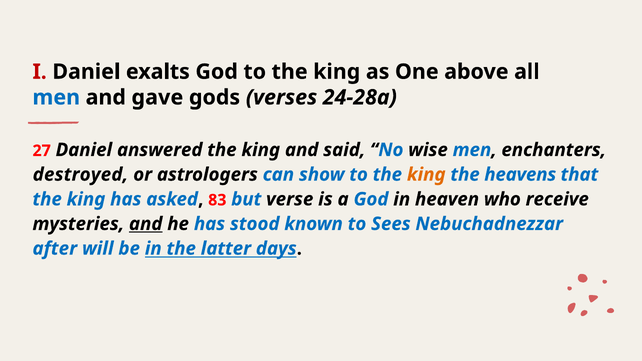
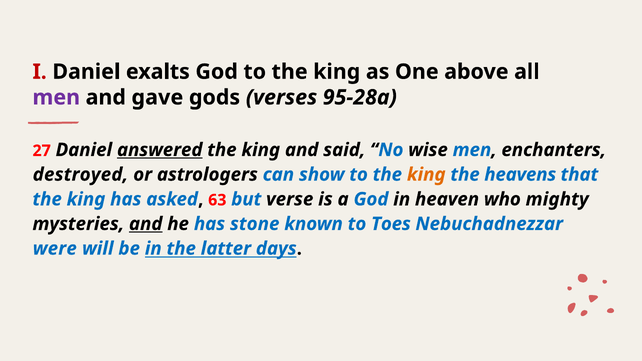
men at (56, 97) colour: blue -> purple
24-28a: 24-28a -> 95-28a
answered underline: none -> present
83: 83 -> 63
receive: receive -> mighty
stood: stood -> stone
Sees: Sees -> Toes
after: after -> were
